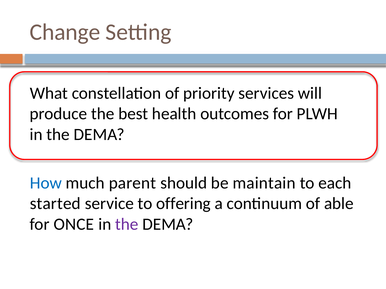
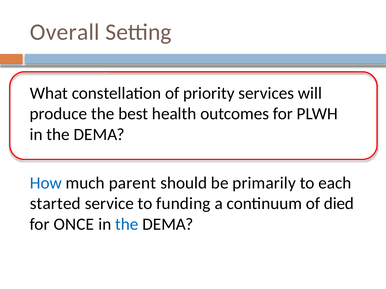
Change: Change -> Overall
maintain: maintain -> primarily
offering: offering -> funding
able: able -> died
the at (127, 225) colour: purple -> blue
